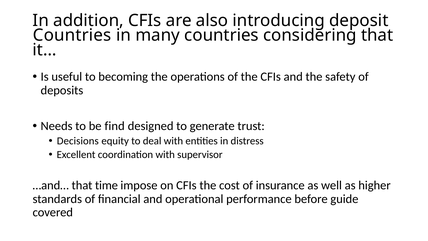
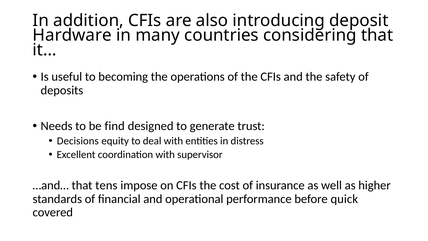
Countries at (72, 35): Countries -> Hardware
time: time -> tens
guide: guide -> quick
